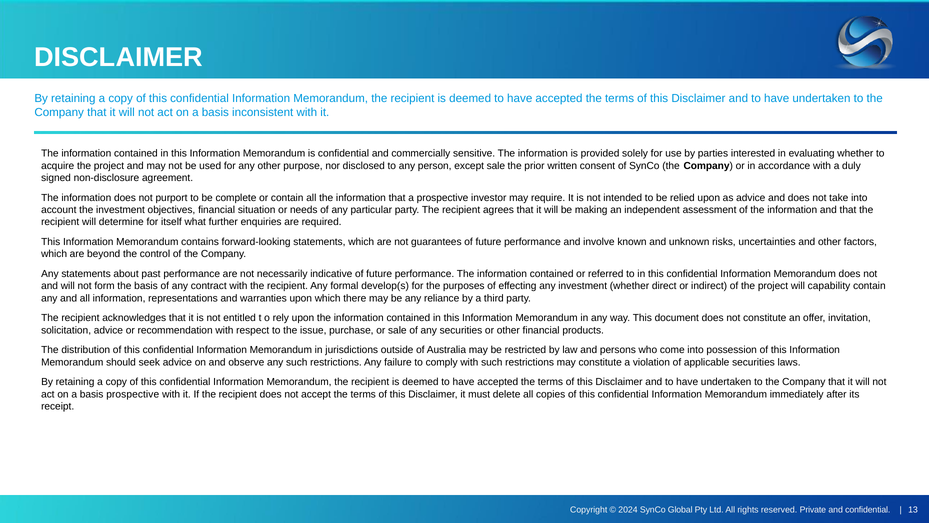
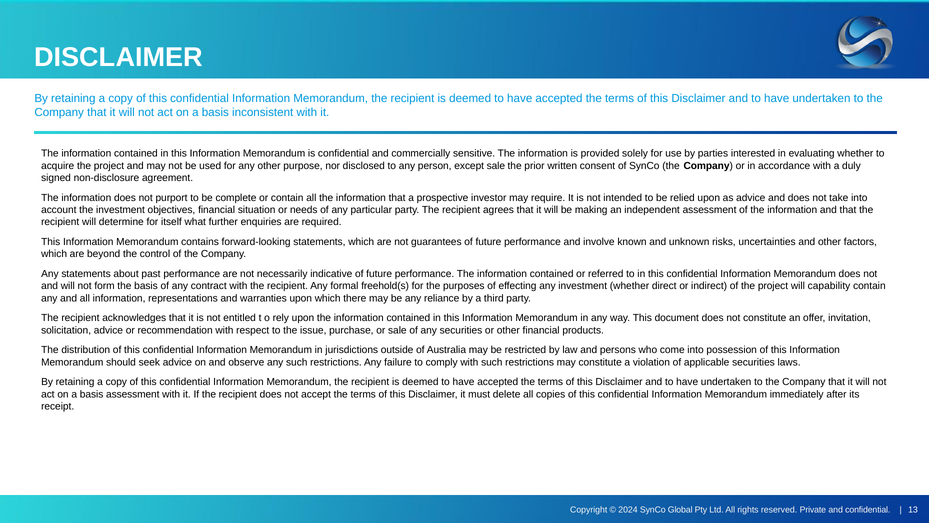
develop(s: develop(s -> freehold(s
basis prospective: prospective -> assessment
